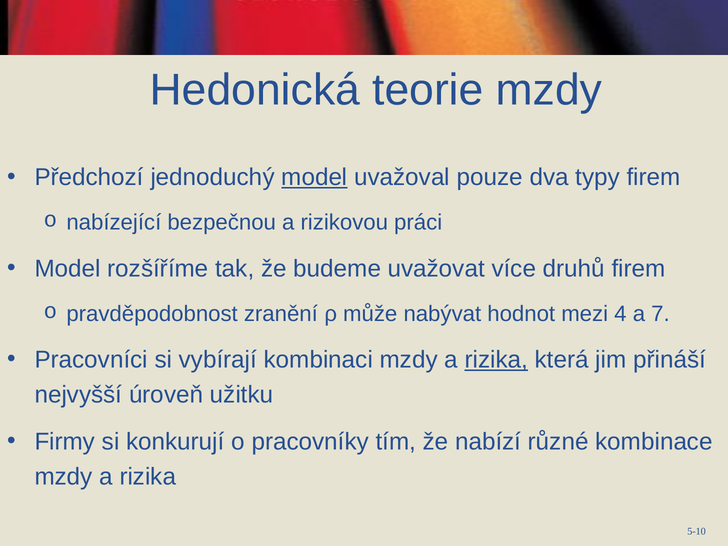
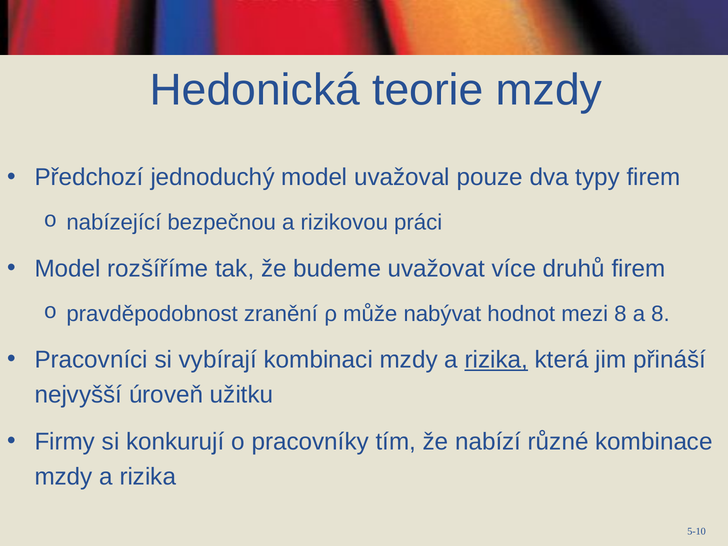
model at (314, 177) underline: present -> none
mezi 4: 4 -> 8
a 7: 7 -> 8
